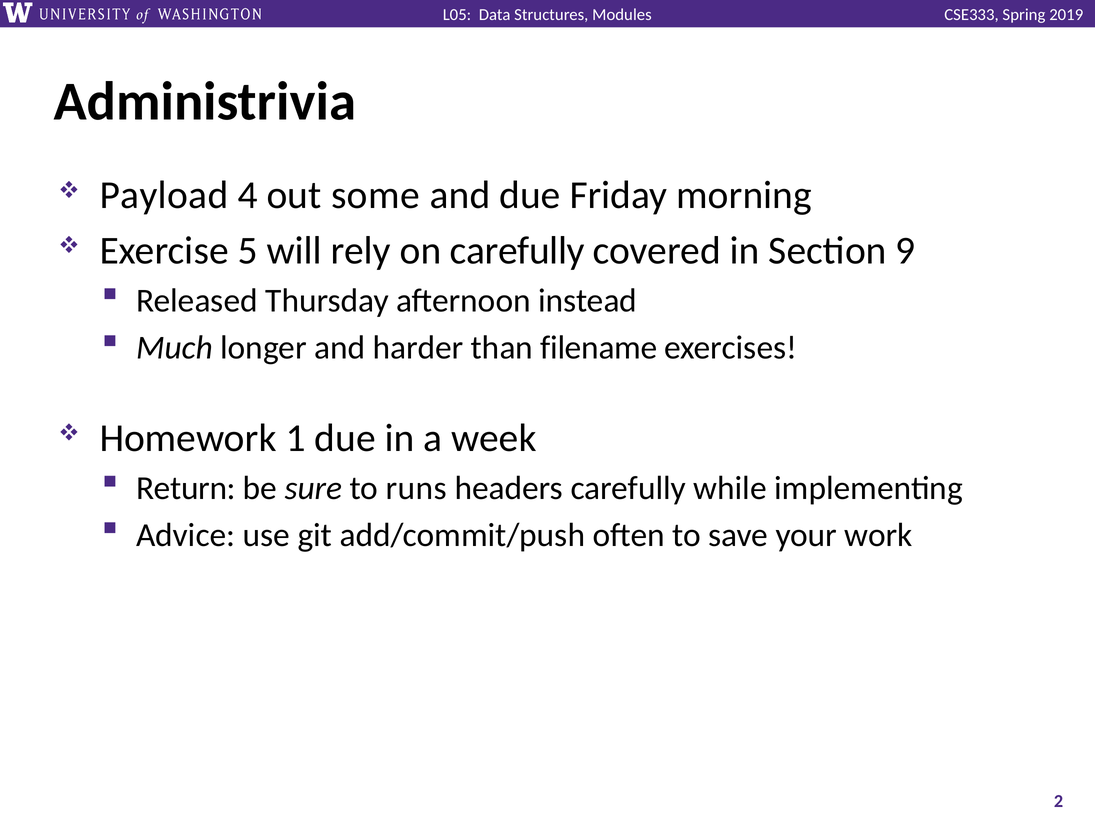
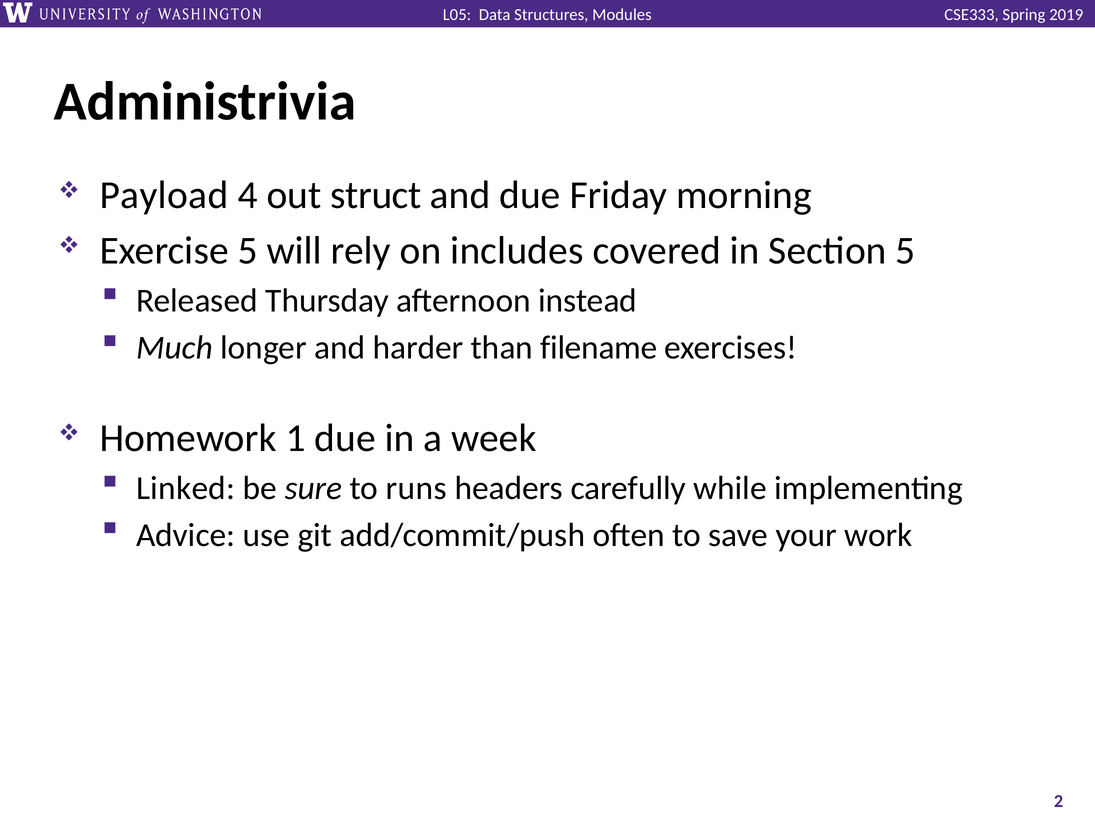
some: some -> struct
on carefully: carefully -> includes
Section 9: 9 -> 5
Return: Return -> Linked
